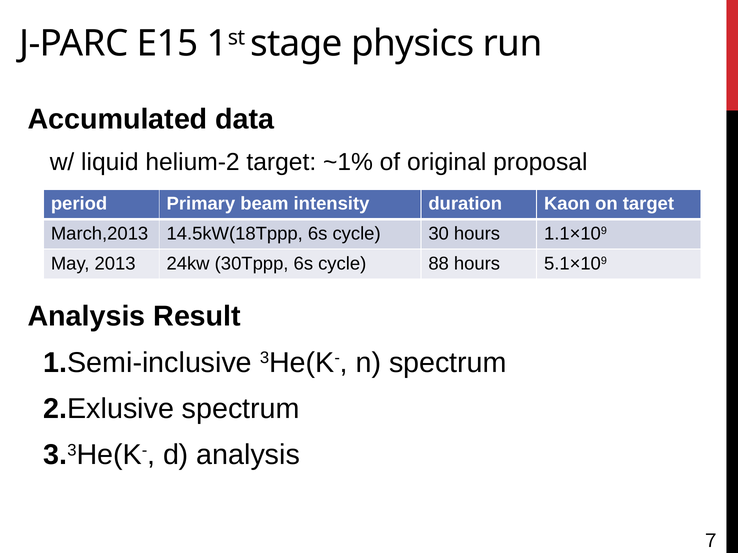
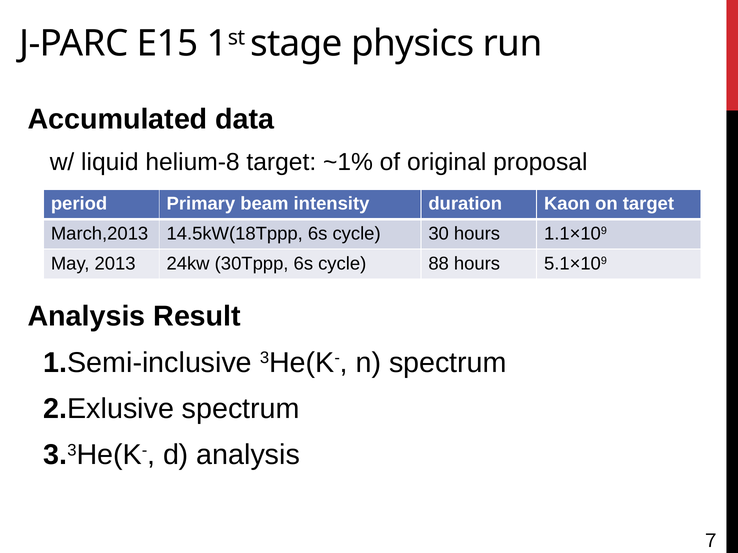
helium-2: helium-2 -> helium-8
